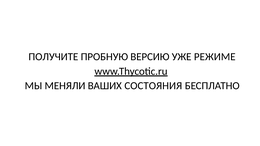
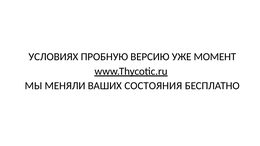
ПОЛУЧИТЕ: ПОЛУЧИТЕ -> УСЛОВИЯХ
РЕЖИМЕ: РЕЖИМЕ -> МОМЕНТ
